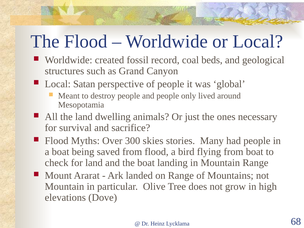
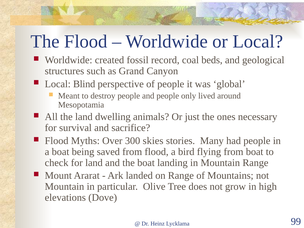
Satan: Satan -> Blind
68: 68 -> 99
